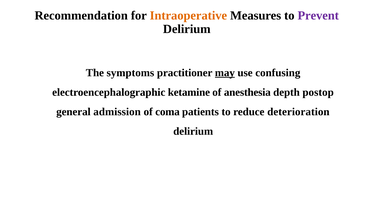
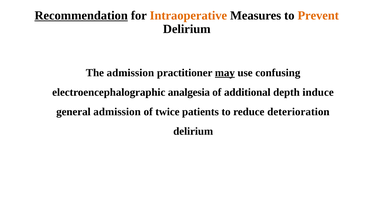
Recommendation underline: none -> present
Prevent colour: purple -> orange
The symptoms: symptoms -> admission
ketamine: ketamine -> analgesia
anesthesia: anesthesia -> additional
postop: postop -> induce
coma: coma -> twice
